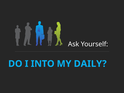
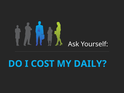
INTO: INTO -> COST
